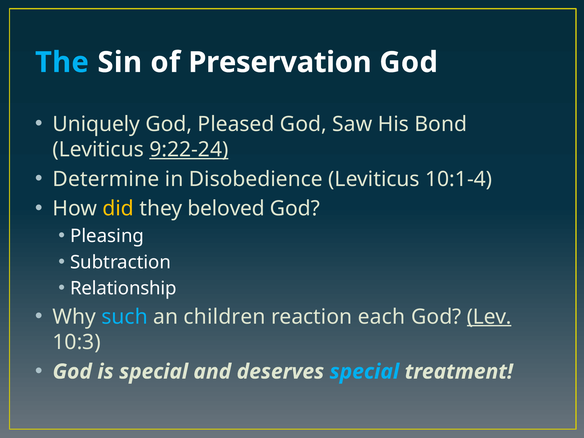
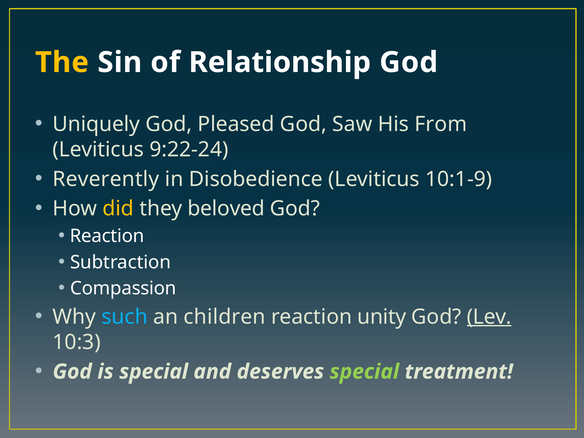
The colour: light blue -> yellow
Preservation: Preservation -> Relationship
Bond: Bond -> From
9:22-24 underline: present -> none
Determine: Determine -> Reverently
10:1-4: 10:1-4 -> 10:1-9
Pleasing at (107, 236): Pleasing -> Reaction
Relationship: Relationship -> Compassion
each: each -> unity
special at (364, 372) colour: light blue -> light green
